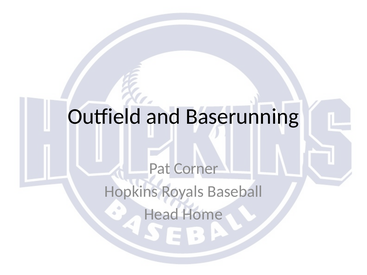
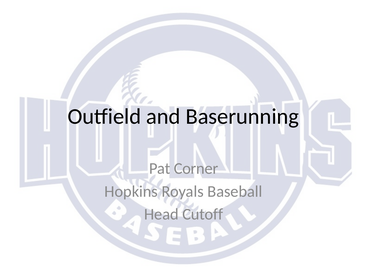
Home: Home -> Cutoff
